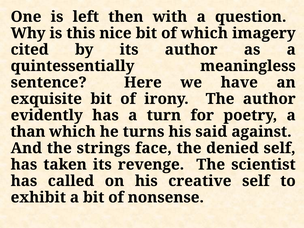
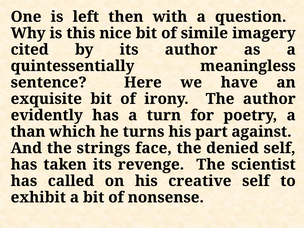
of which: which -> simile
said: said -> part
